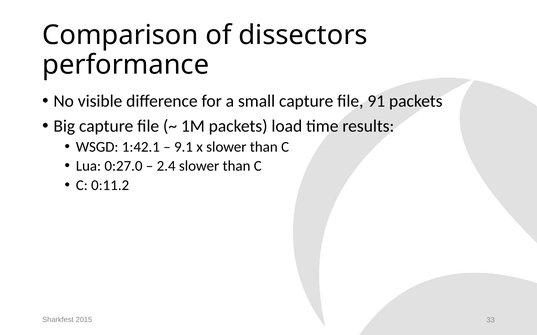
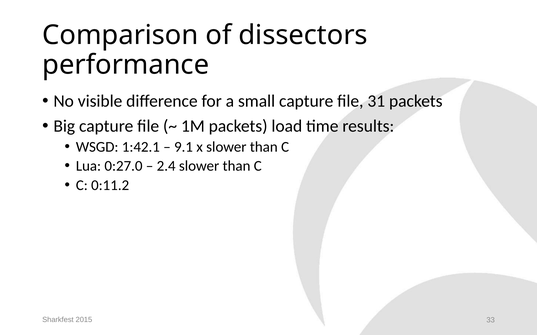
91: 91 -> 31
